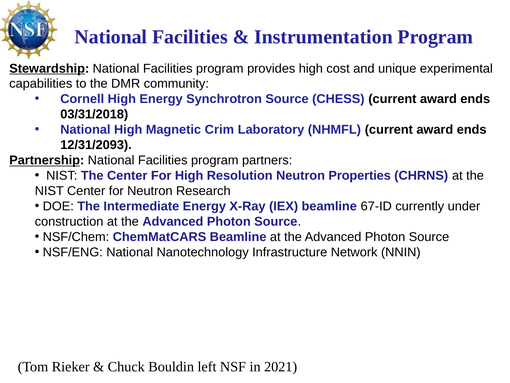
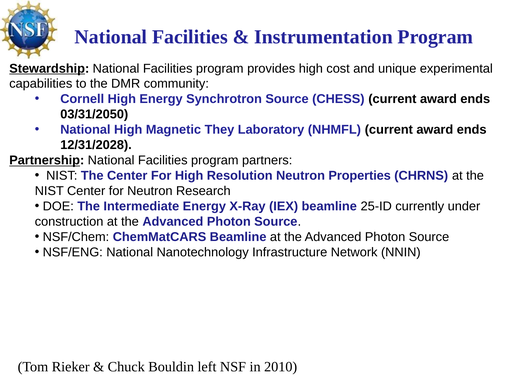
03/31/2018: 03/31/2018 -> 03/31/2050
Crim: Crim -> They
12/31/2093: 12/31/2093 -> 12/31/2028
67-ID: 67-ID -> 25-ID
2021: 2021 -> 2010
